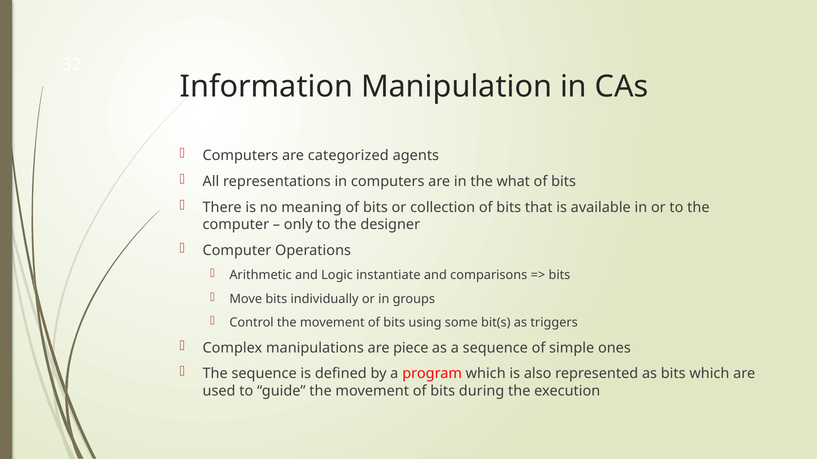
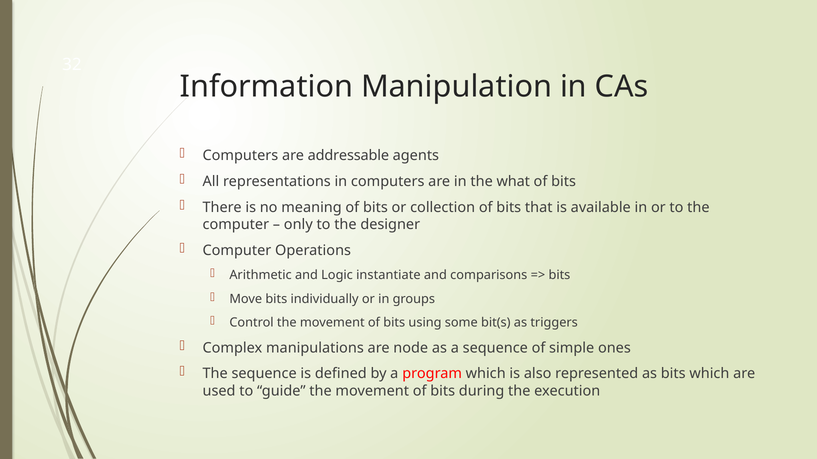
categorized: categorized -> addressable
piece: piece -> node
